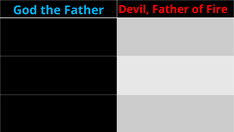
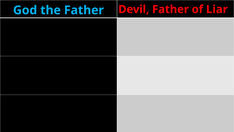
Fire: Fire -> Liar
